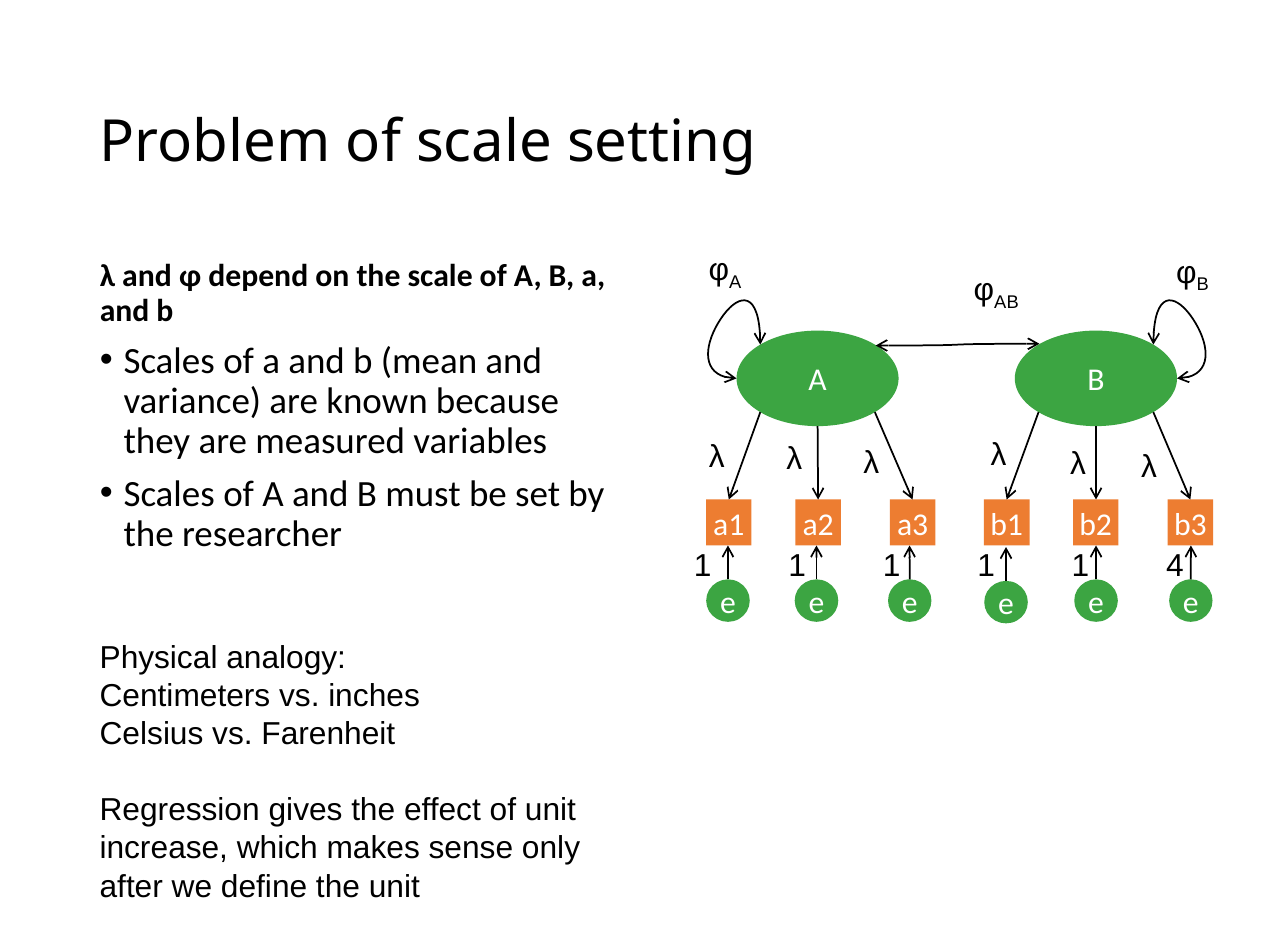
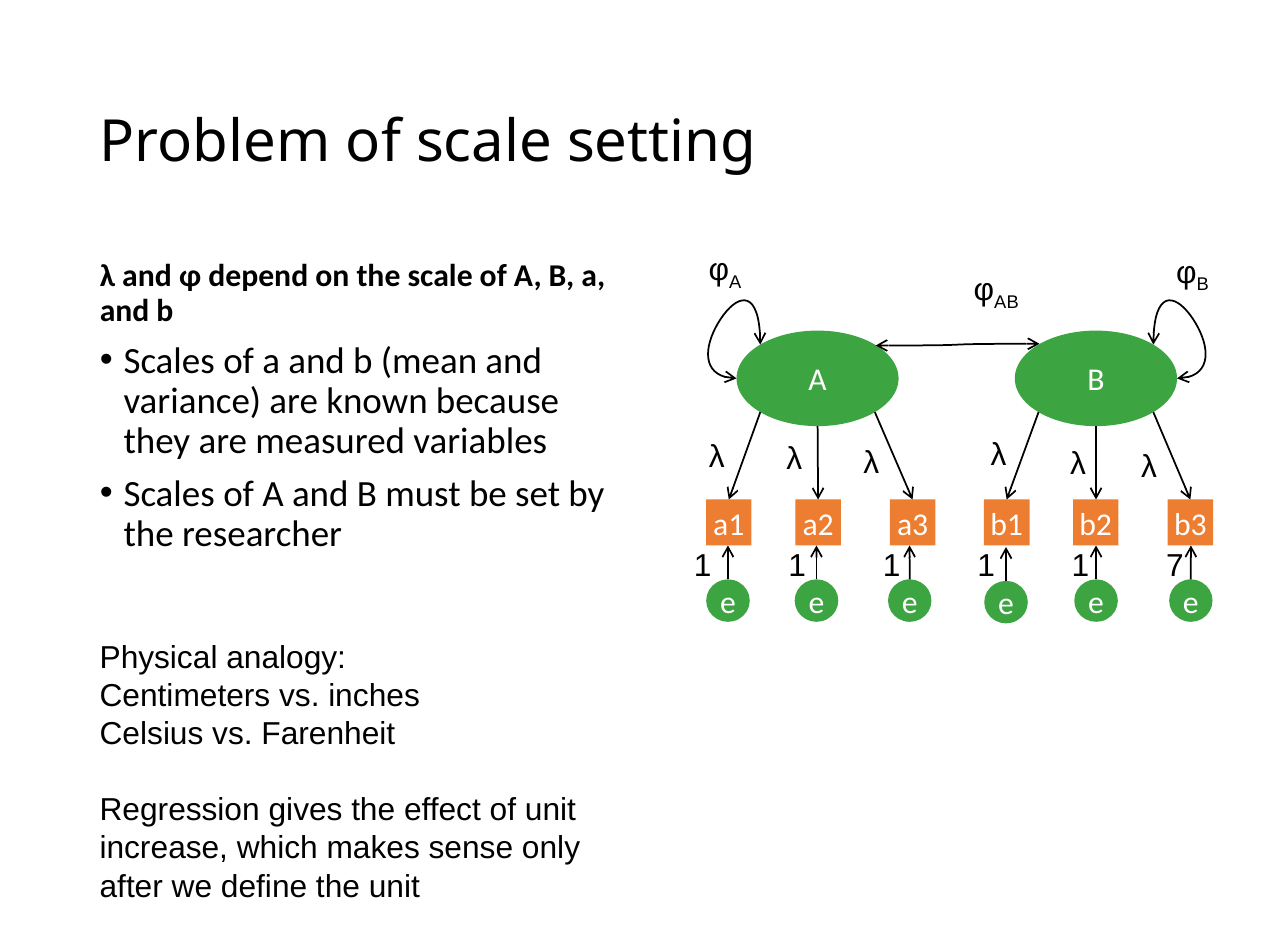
4: 4 -> 7
